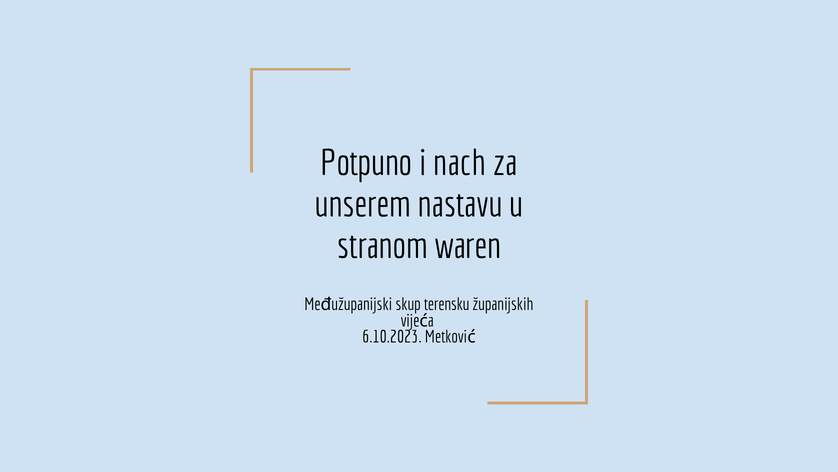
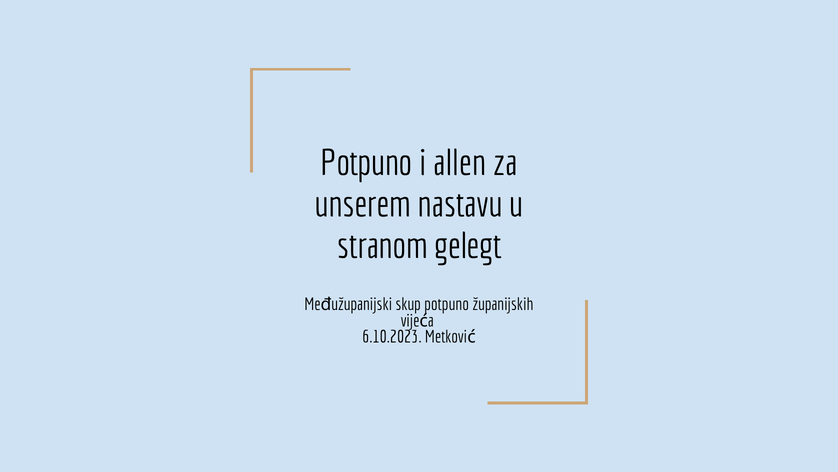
nach: nach -> allen
waren: waren -> gelegt
skup terensku: terensku -> potpuno
